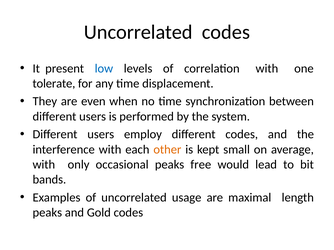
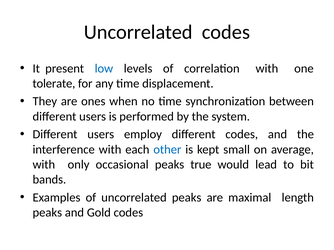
even: even -> ones
other colour: orange -> blue
free: free -> true
uncorrelated usage: usage -> peaks
